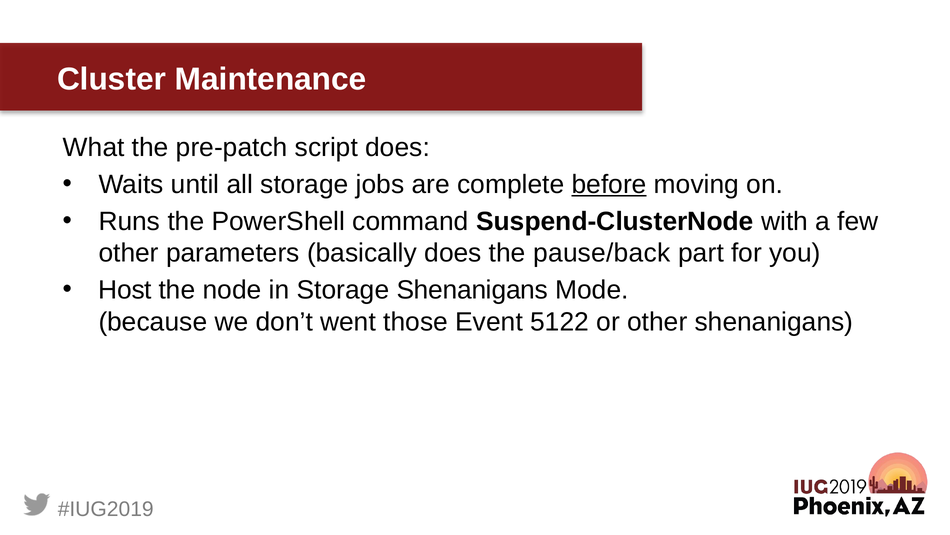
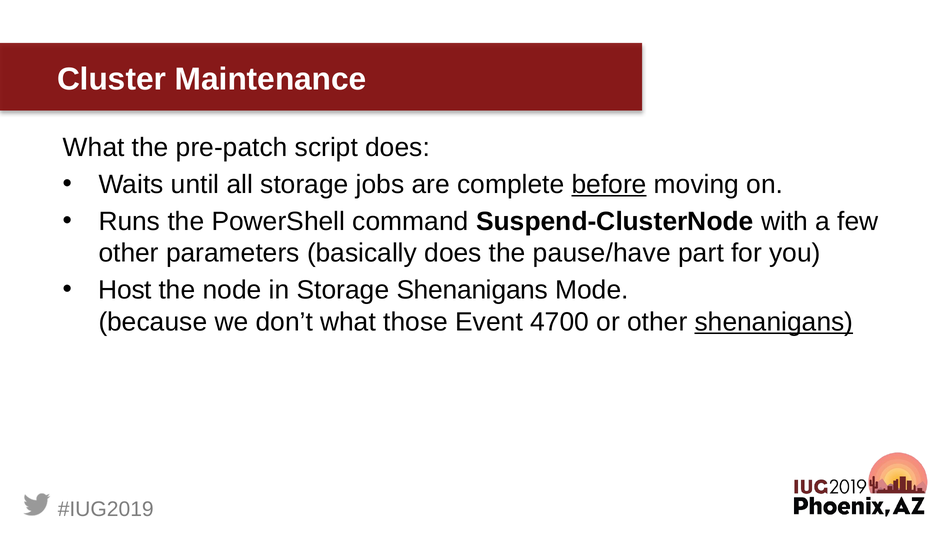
pause/back: pause/back -> pause/have
don’t went: went -> what
5122: 5122 -> 4700
shenanigans at (774, 322) underline: none -> present
